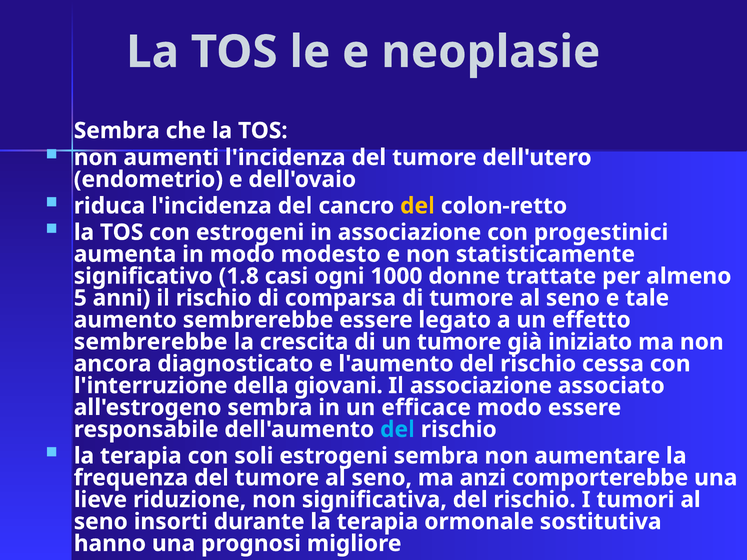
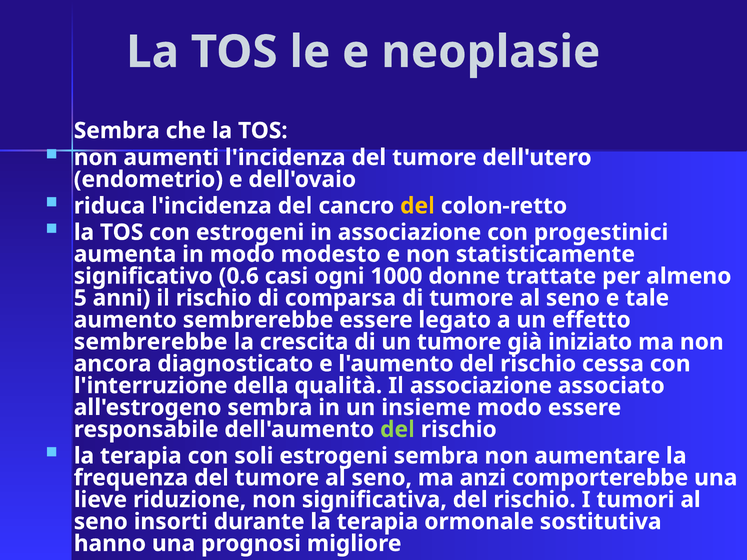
1.8: 1.8 -> 0.6
giovani: giovani -> qualità
efficace: efficace -> insieme
del at (397, 430) colour: light blue -> light green
